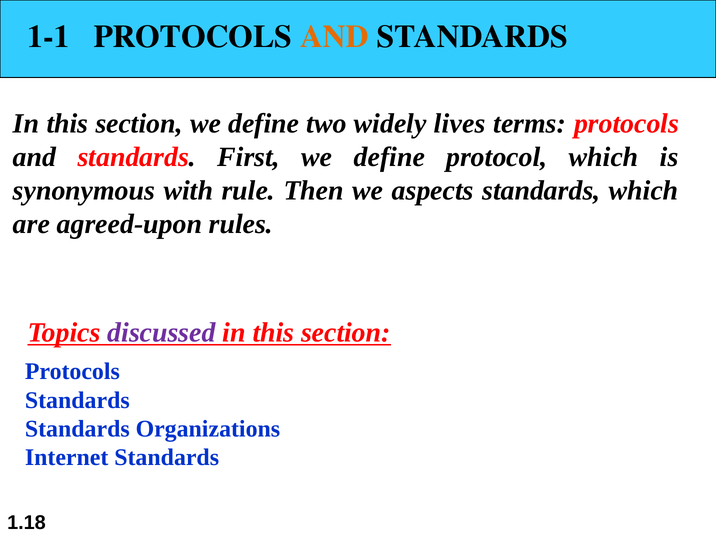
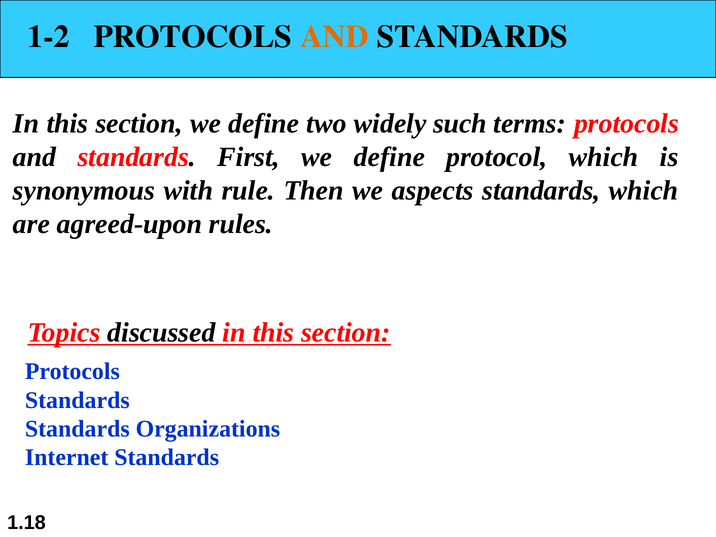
1-1: 1-1 -> 1-2
lives: lives -> such
discussed colour: purple -> black
